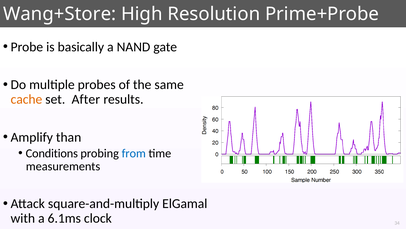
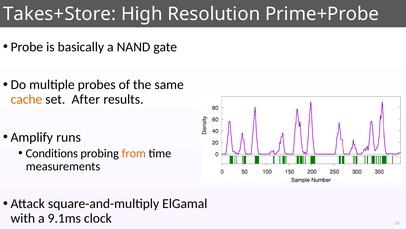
Wang+Store: Wang+Store -> Takes+Store
than: than -> runs
from colour: blue -> orange
6.1ms: 6.1ms -> 9.1ms
